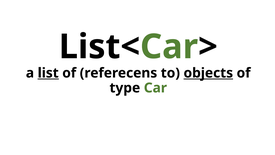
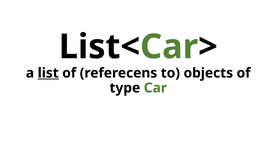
objects underline: present -> none
